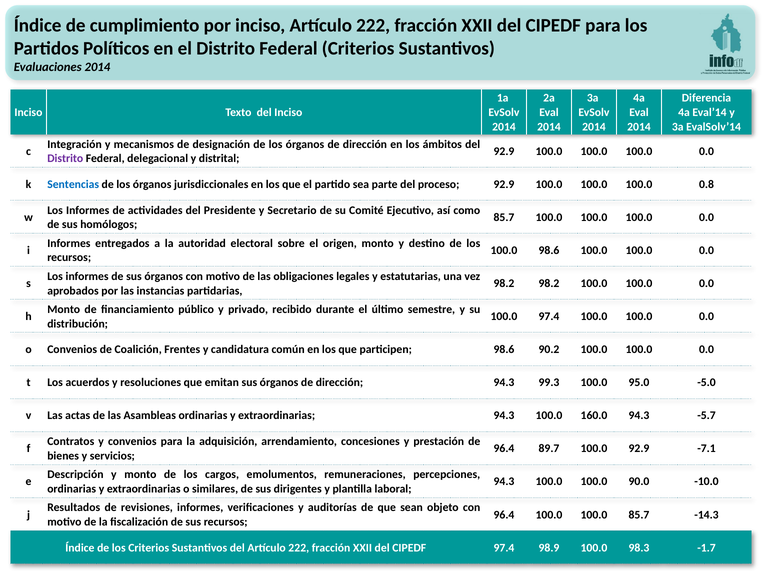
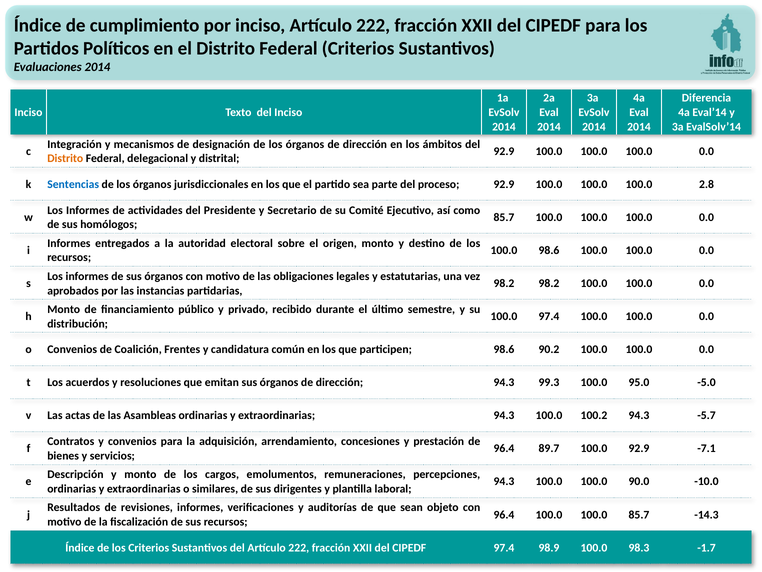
Distrito at (65, 158) colour: purple -> orange
0.8: 0.8 -> 2.8
160.0: 160.0 -> 100.2
